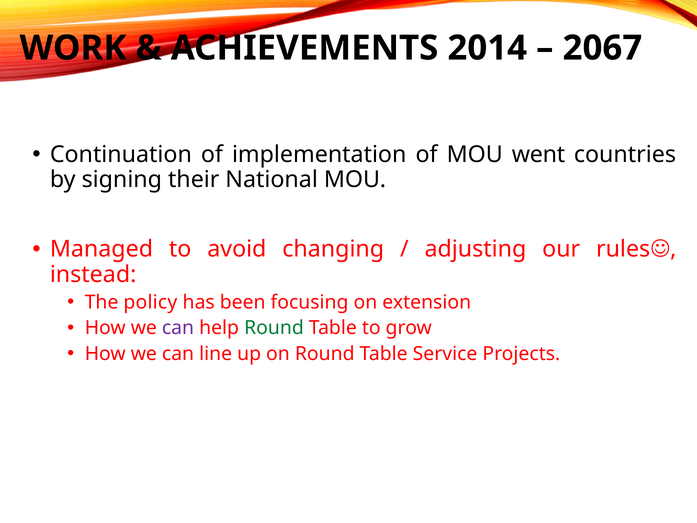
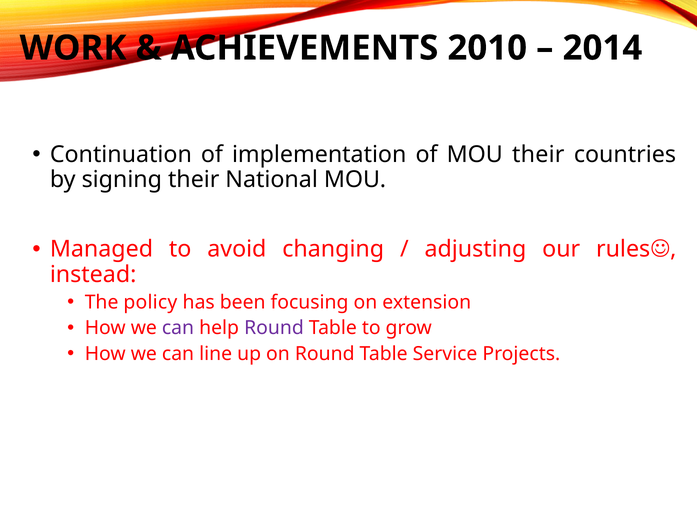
2014: 2014 -> 2010
2067: 2067 -> 2014
MOU went: went -> their
Round at (274, 328) colour: green -> purple
